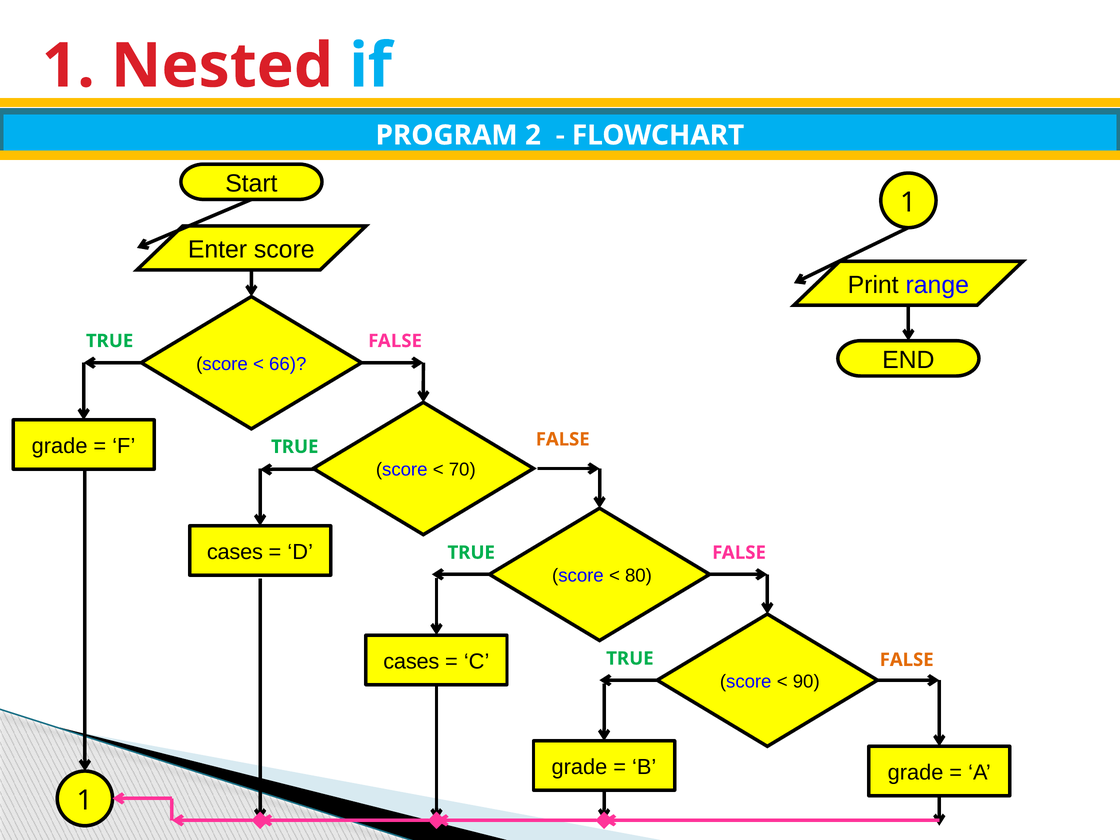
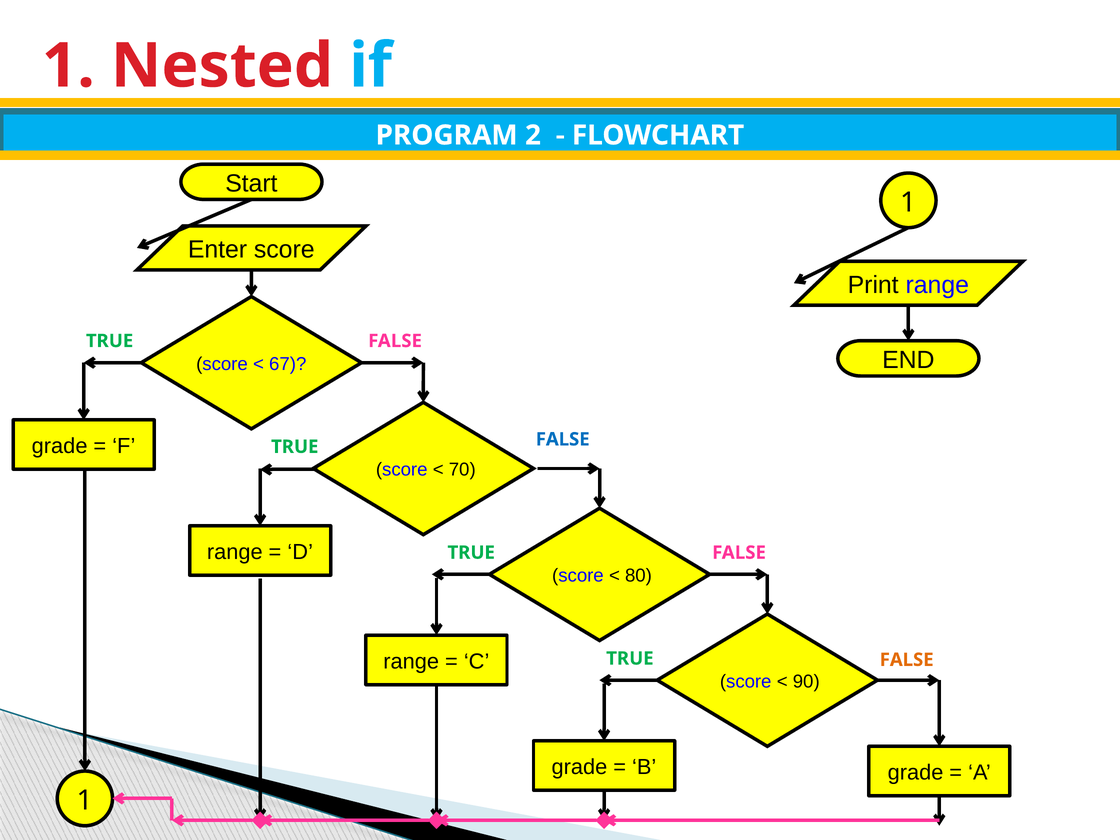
66: 66 -> 67
FALSE at (563, 439) colour: orange -> blue
cases at (235, 552): cases -> range
cases at (411, 661): cases -> range
